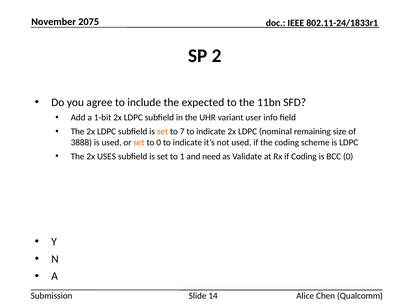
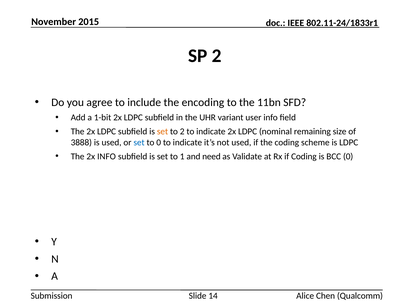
2075: 2075 -> 2015
expected: expected -> encoding
to 7: 7 -> 2
set at (139, 143) colour: orange -> blue
2x USES: USES -> INFO
